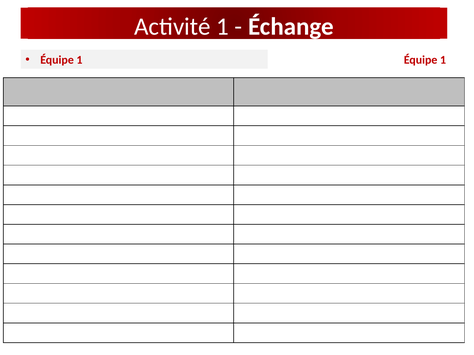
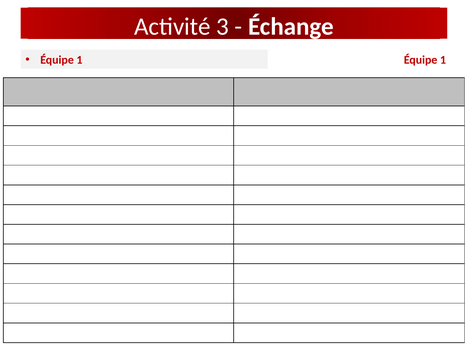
Activité 1: 1 -> 3
